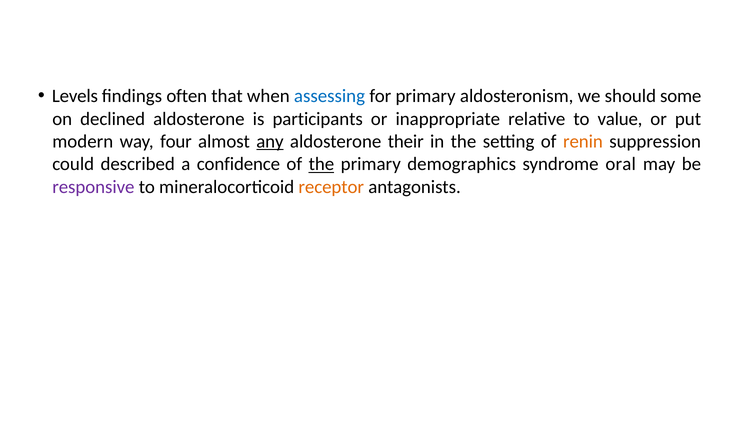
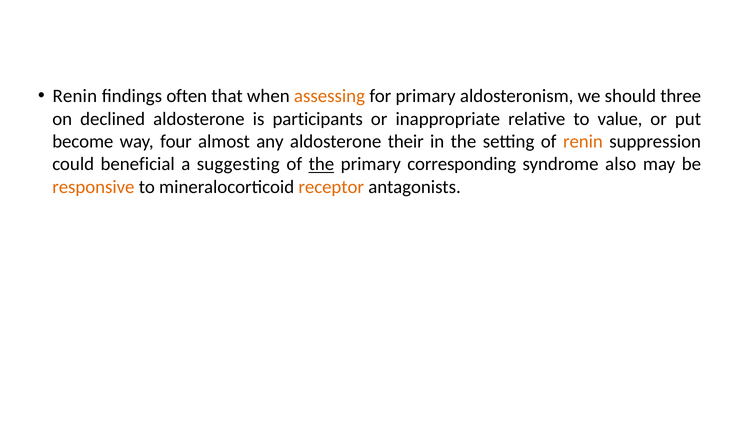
Levels at (75, 96): Levels -> Renin
assessing colour: blue -> orange
some: some -> three
modern: modern -> become
any underline: present -> none
described: described -> beneficial
confidence: confidence -> suggesting
demographics: demographics -> corresponding
oral: oral -> also
responsive colour: purple -> orange
